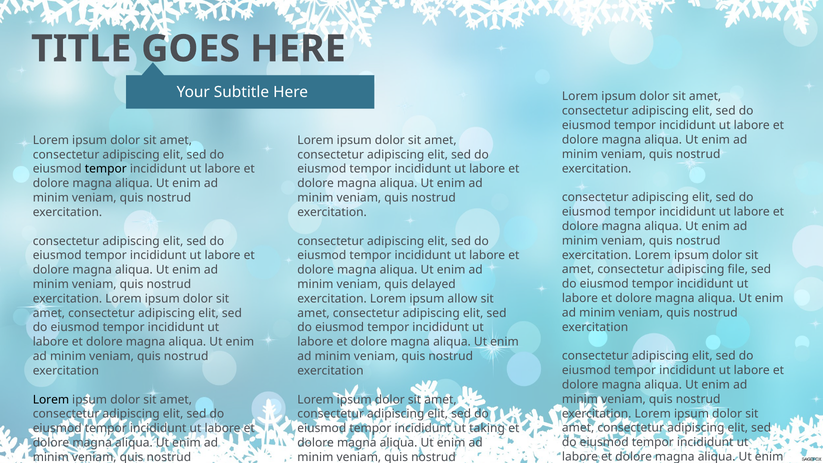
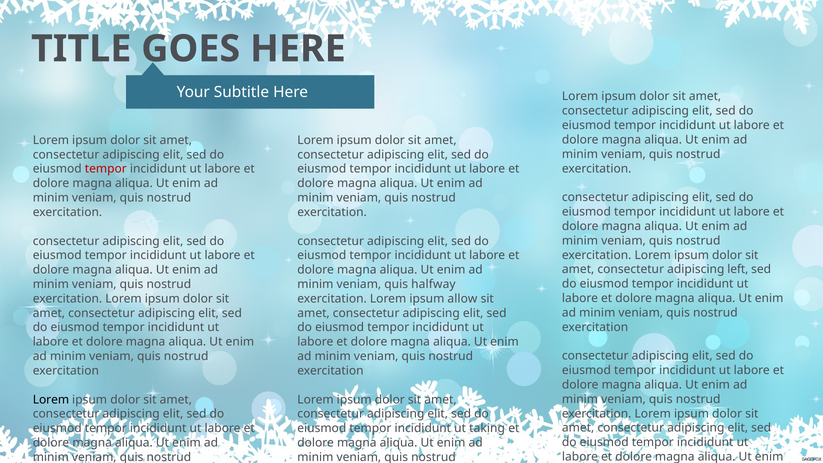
tempor at (106, 169) colour: black -> red
file: file -> left
delayed: delayed -> halfway
